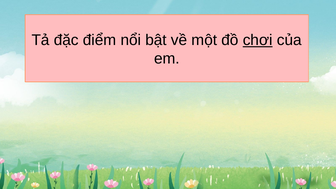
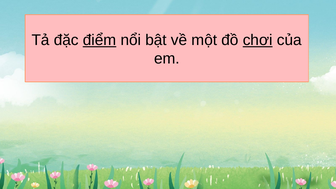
điểm underline: none -> present
